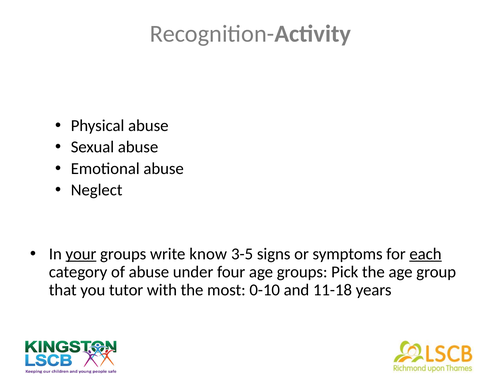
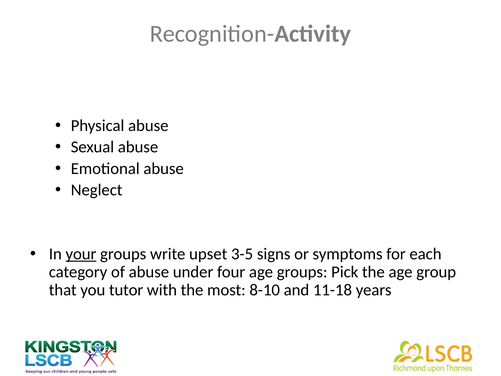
know: know -> upset
each underline: present -> none
0-10: 0-10 -> 8-10
